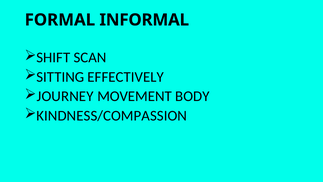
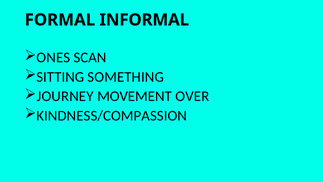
SHIFT: SHIFT -> ONES
EFFECTIVELY: EFFECTIVELY -> SOMETHING
BODY: BODY -> OVER
